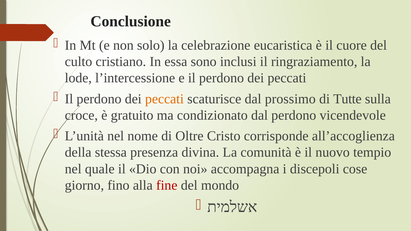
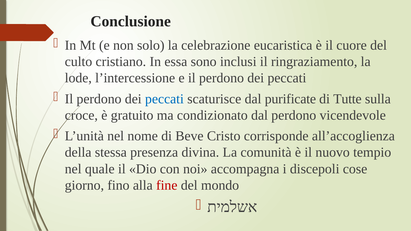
peccati at (164, 99) colour: orange -> blue
prossimo: prossimo -> purificate
Oltre: Oltre -> Beve
